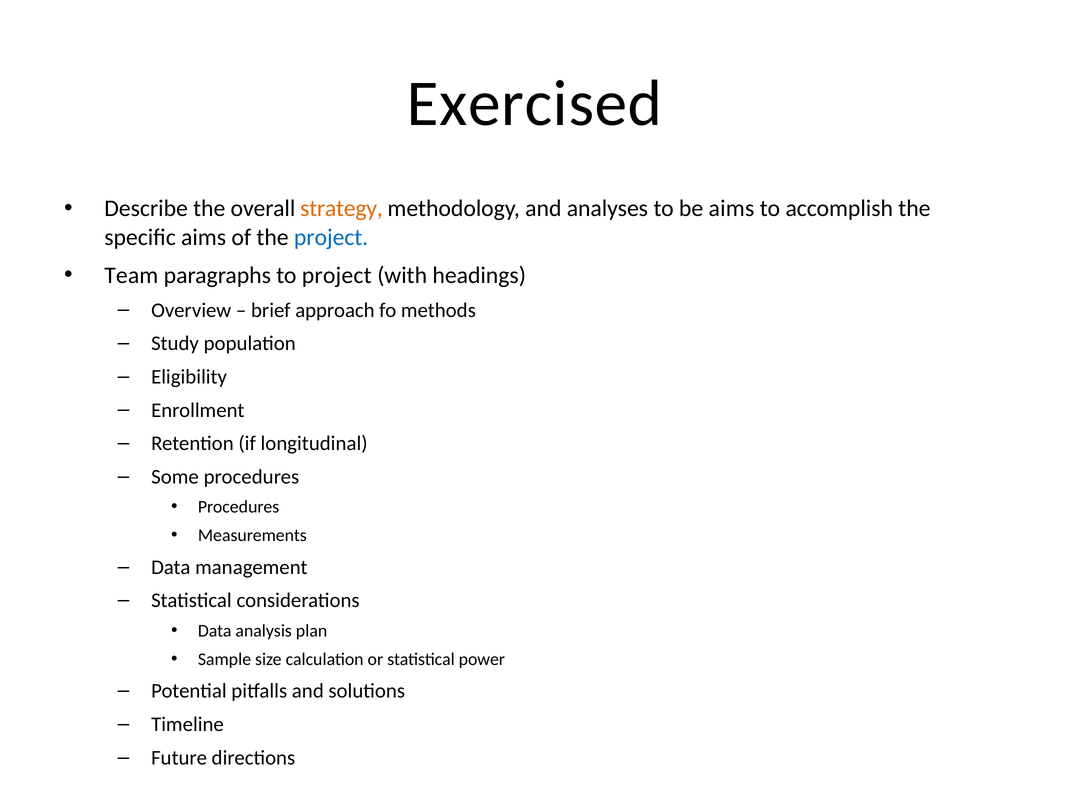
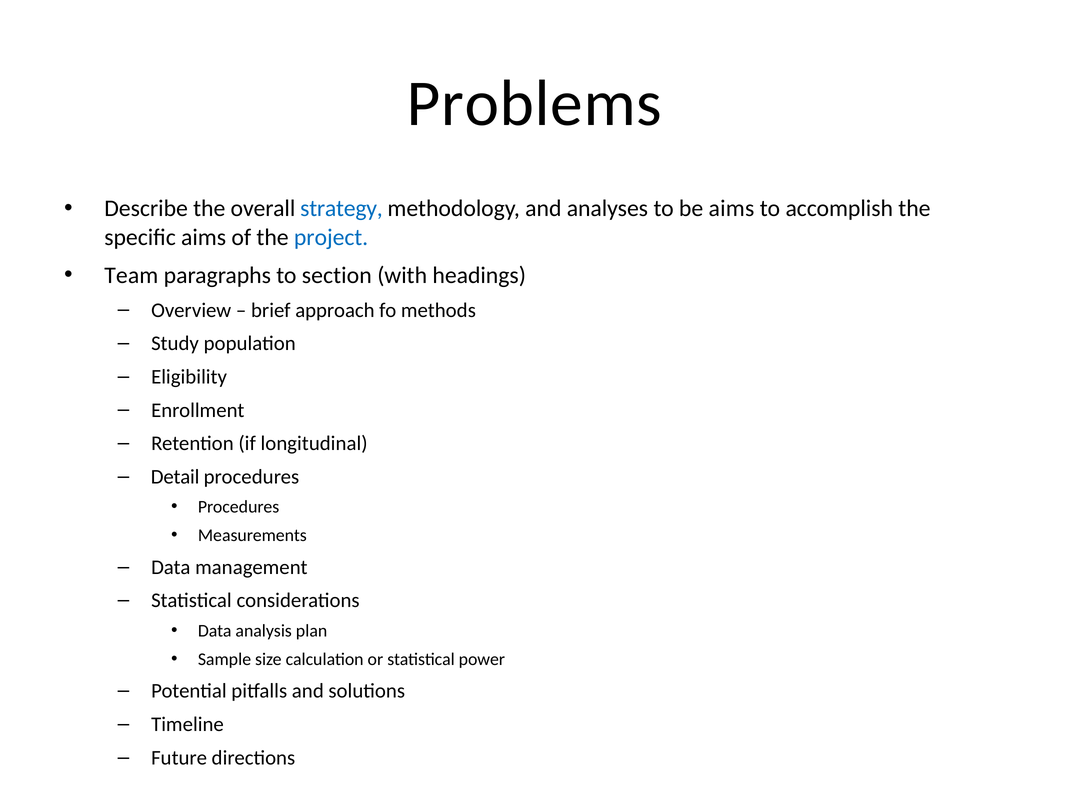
Exercised: Exercised -> Problems
strategy colour: orange -> blue
to project: project -> section
Some: Some -> Detail
